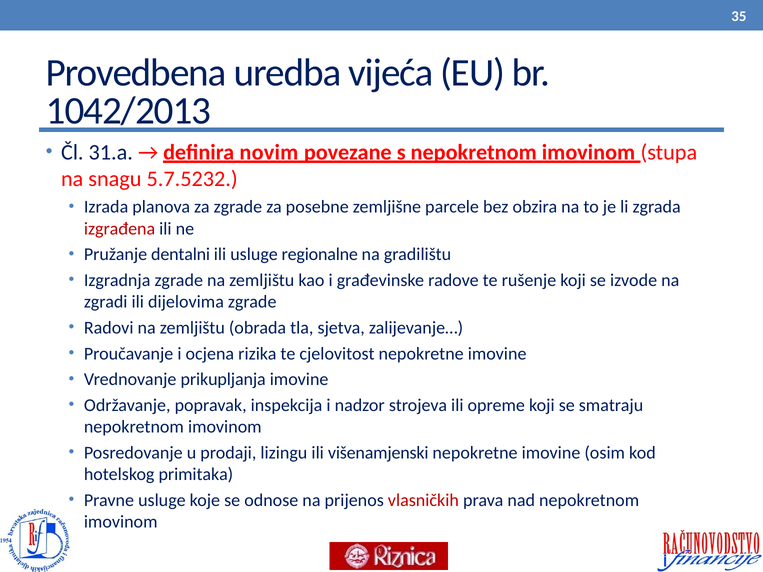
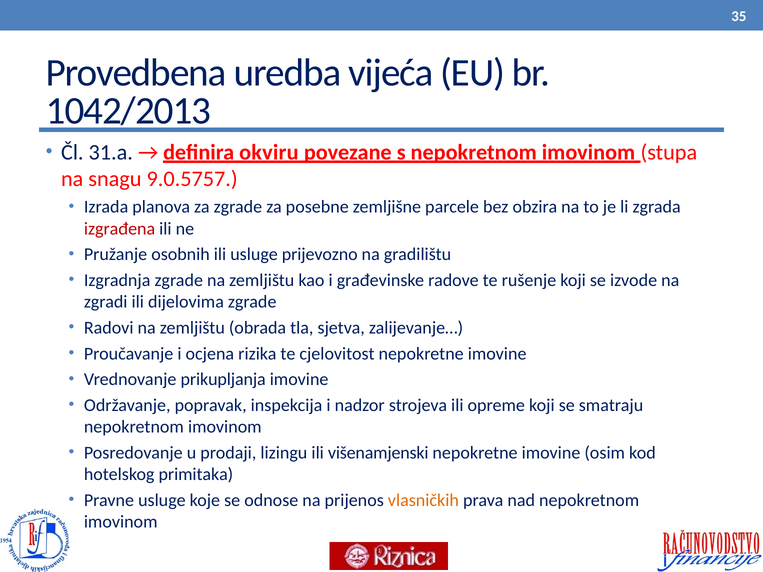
novim: novim -> okviru
5.7.5232: 5.7.5232 -> 9.0.5757
dentalni: dentalni -> osobnih
regionalne: regionalne -> prijevozno
vlasničkih colour: red -> orange
